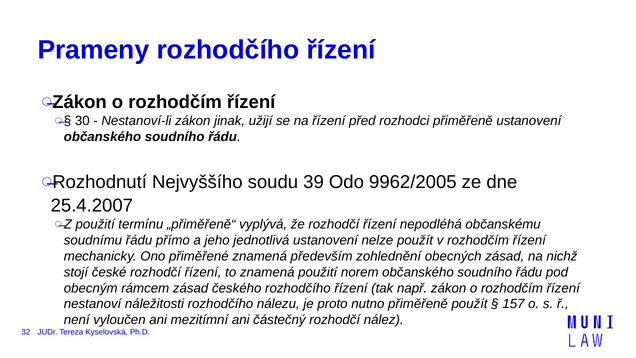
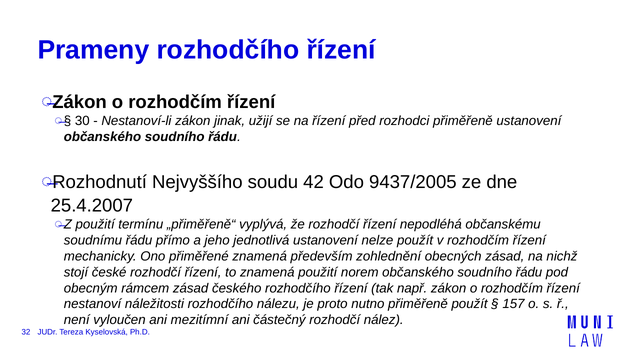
39: 39 -> 42
9962/2005: 9962/2005 -> 9437/2005
